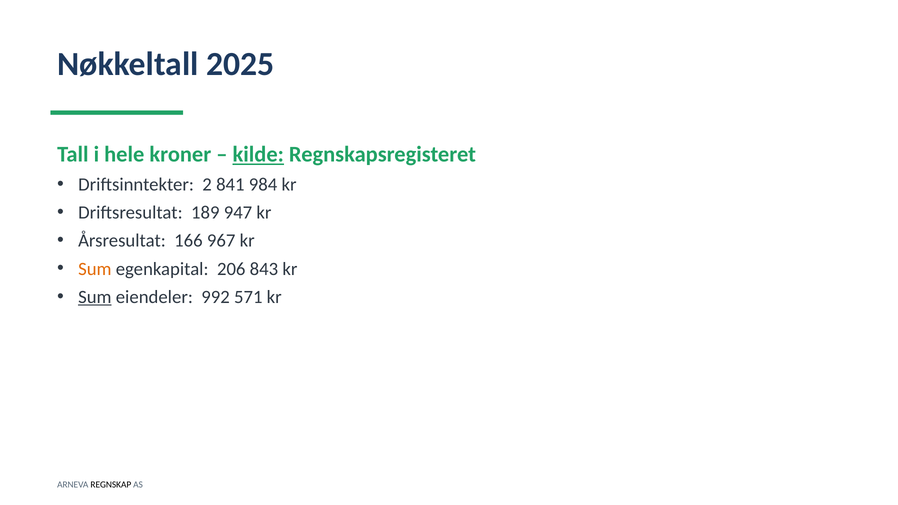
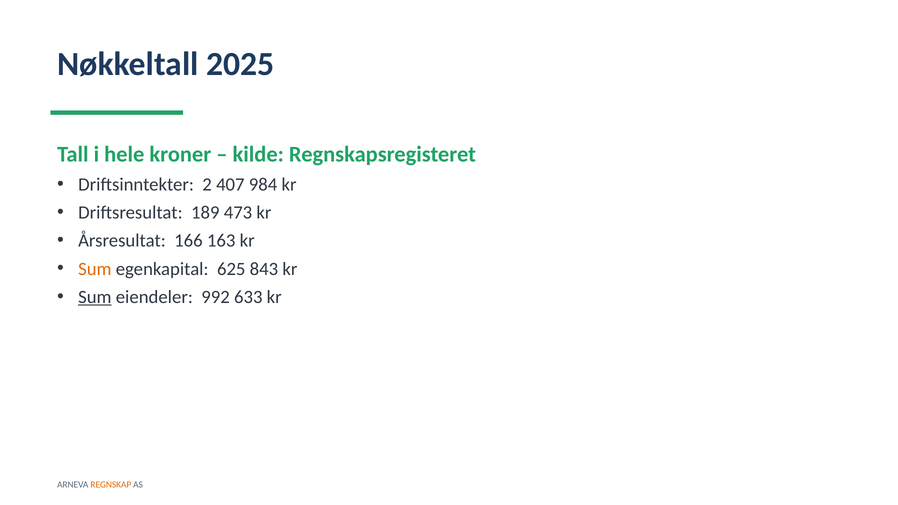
kilde underline: present -> none
841: 841 -> 407
947: 947 -> 473
967: 967 -> 163
206: 206 -> 625
571: 571 -> 633
REGNSKAP colour: black -> orange
